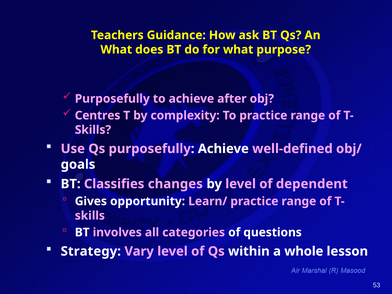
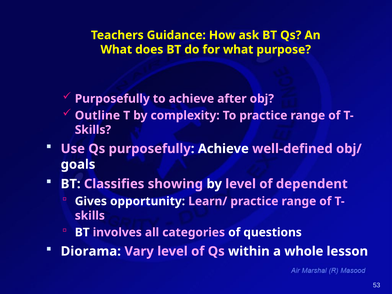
Centres: Centres -> Outline
changes: changes -> showing
Strategy: Strategy -> Diorama
